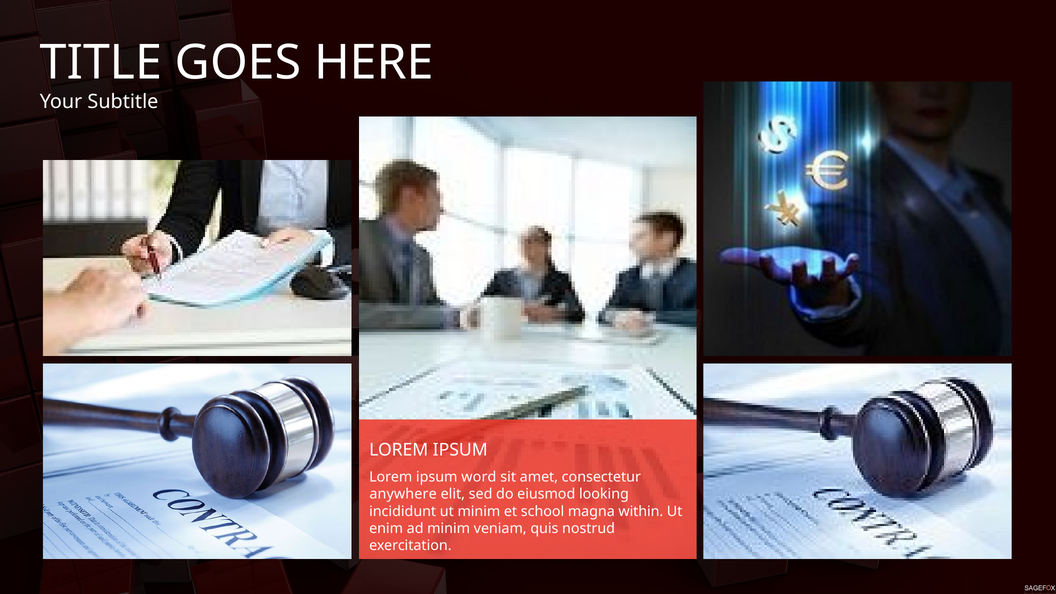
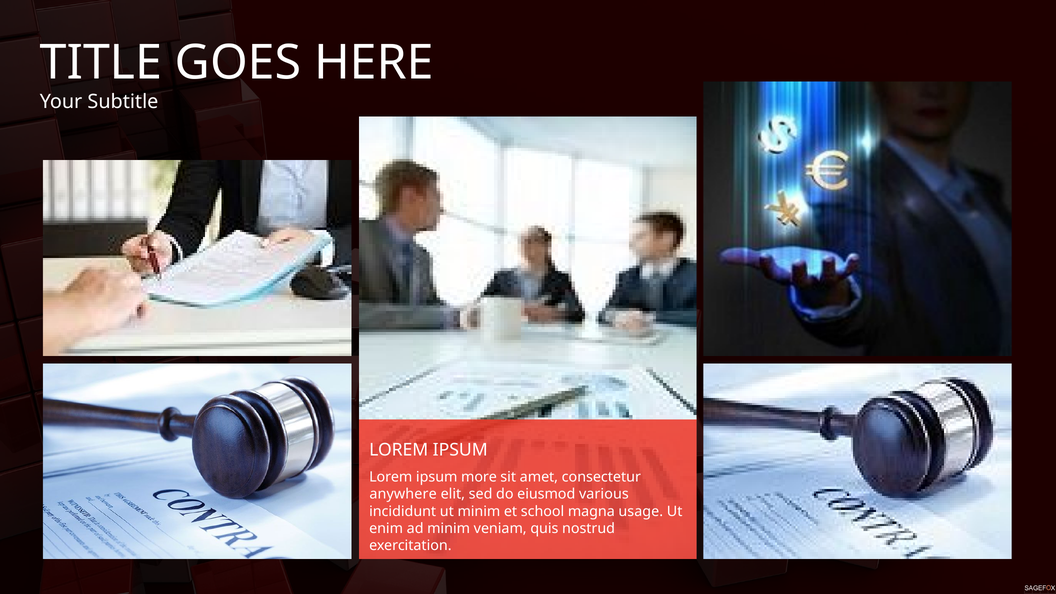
word: word -> more
looking: looking -> various
within: within -> usage
